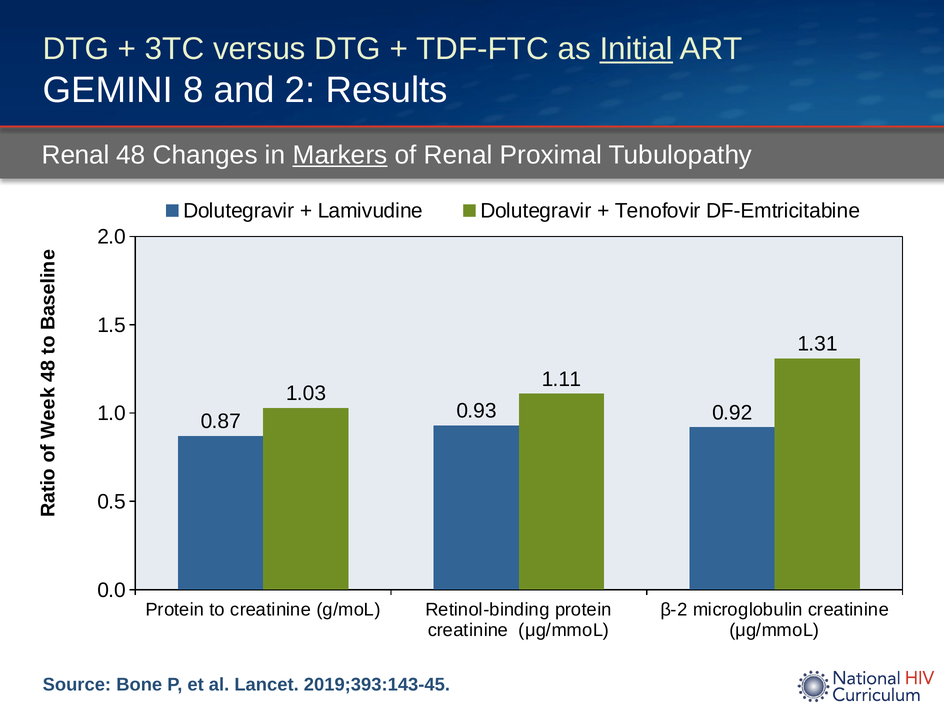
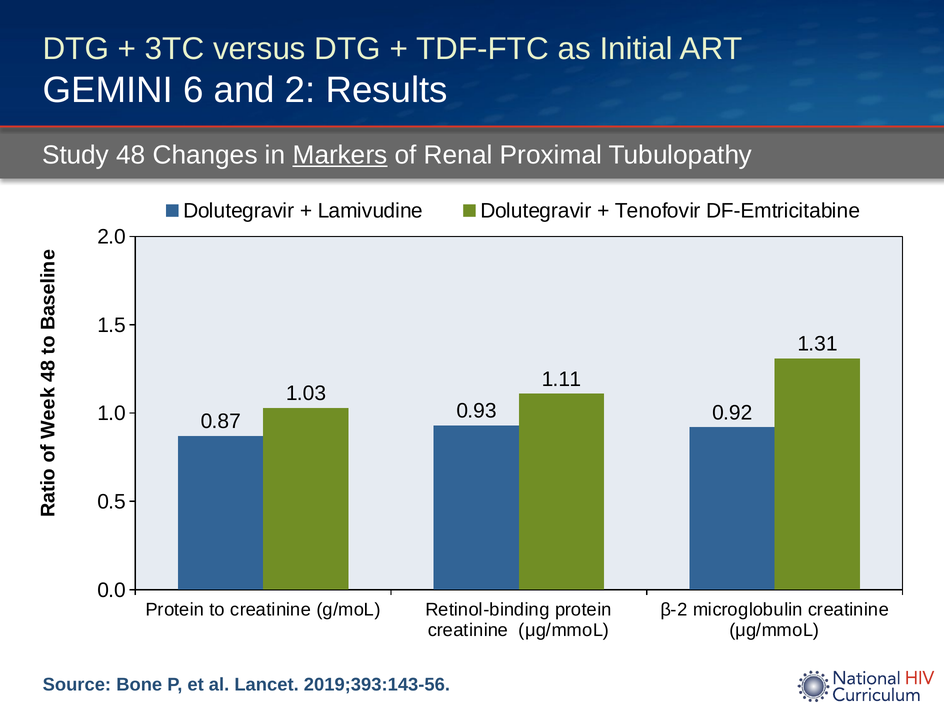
Initial underline: present -> none
GEMINI 8: 8 -> 6
Renal at (76, 155): Renal -> Study
2019;393:143-45: 2019;393:143-45 -> 2019;393:143-56
